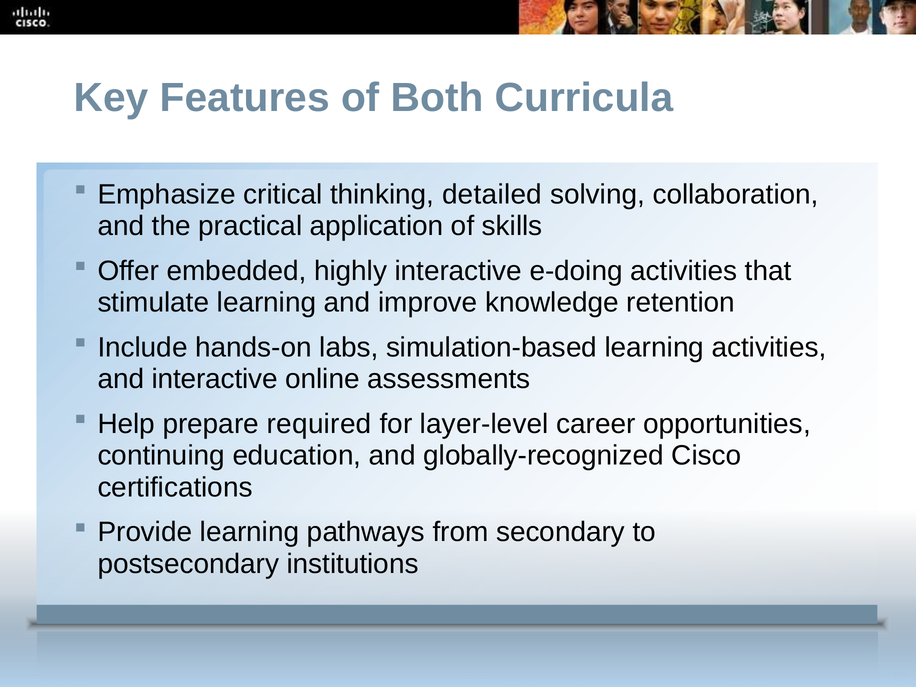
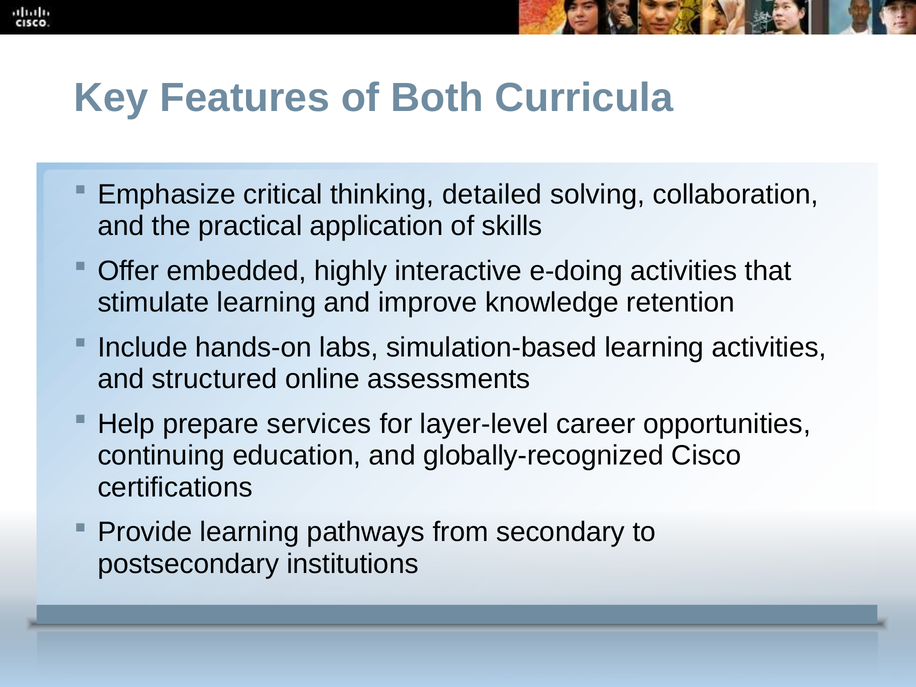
and interactive: interactive -> structured
required: required -> services
